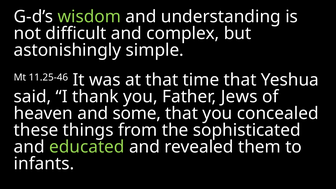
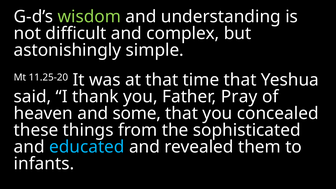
11.25-46: 11.25-46 -> 11.25-20
Jews: Jews -> Pray
educated colour: light green -> light blue
